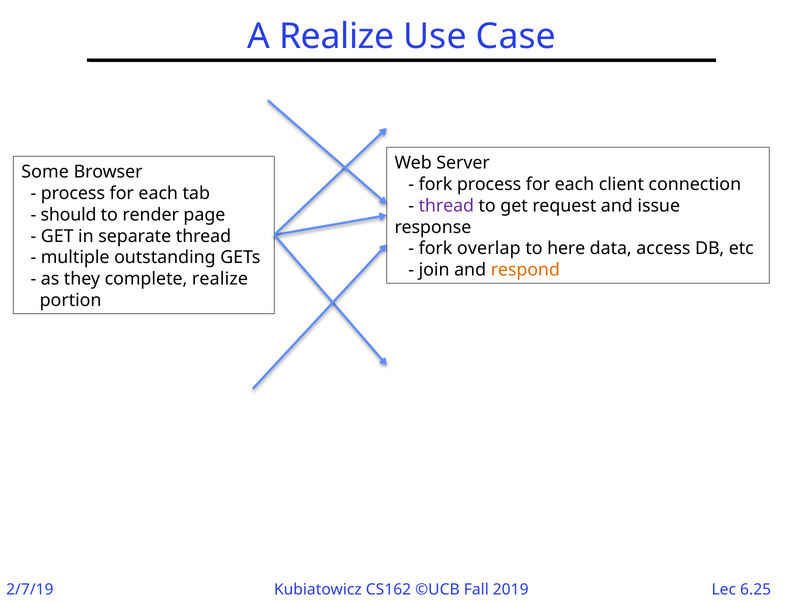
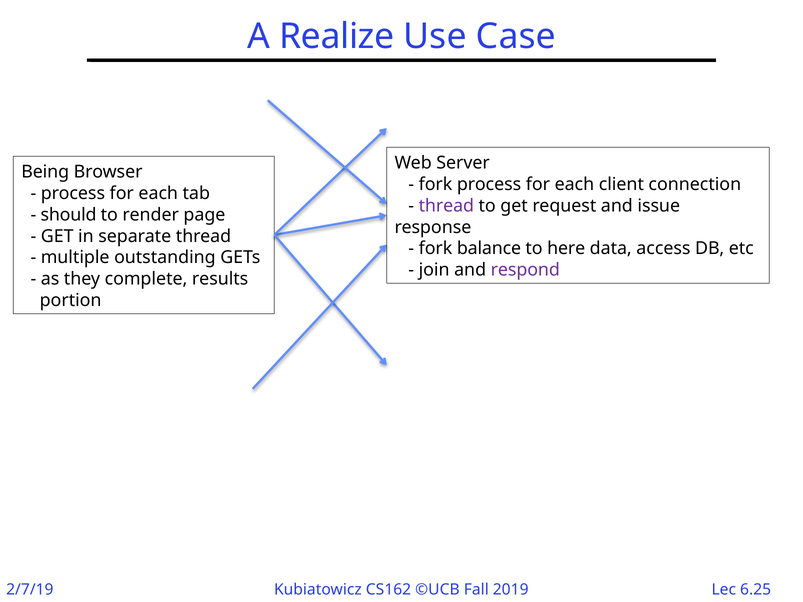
Some: Some -> Being
overlap: overlap -> balance
respond colour: orange -> purple
complete realize: realize -> results
